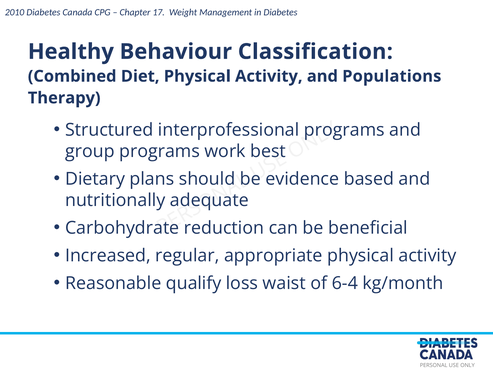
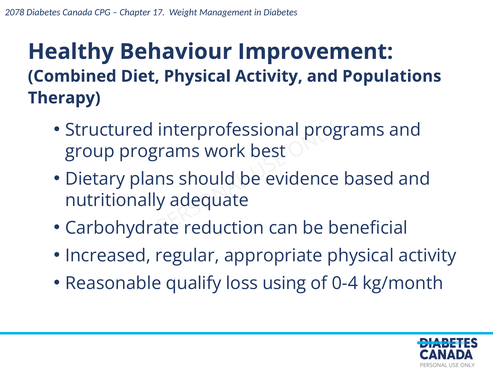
2010: 2010 -> 2078
Classification: Classification -> Improvement
waist: waist -> using
6-4: 6-4 -> 0-4
